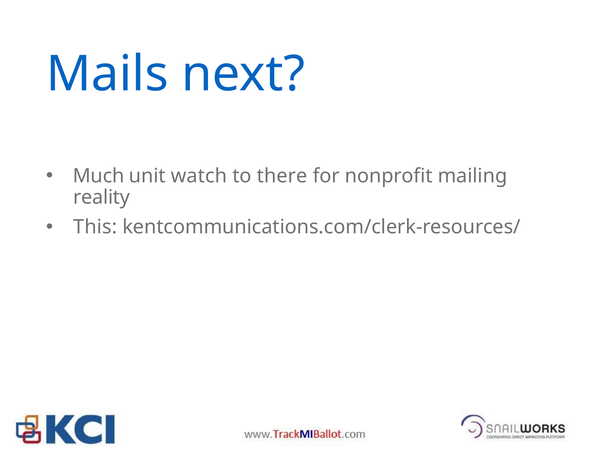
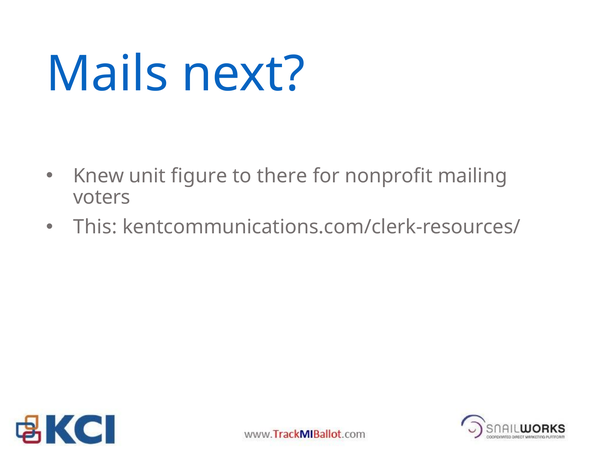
Much: Much -> Knew
watch: watch -> figure
reality: reality -> voters
